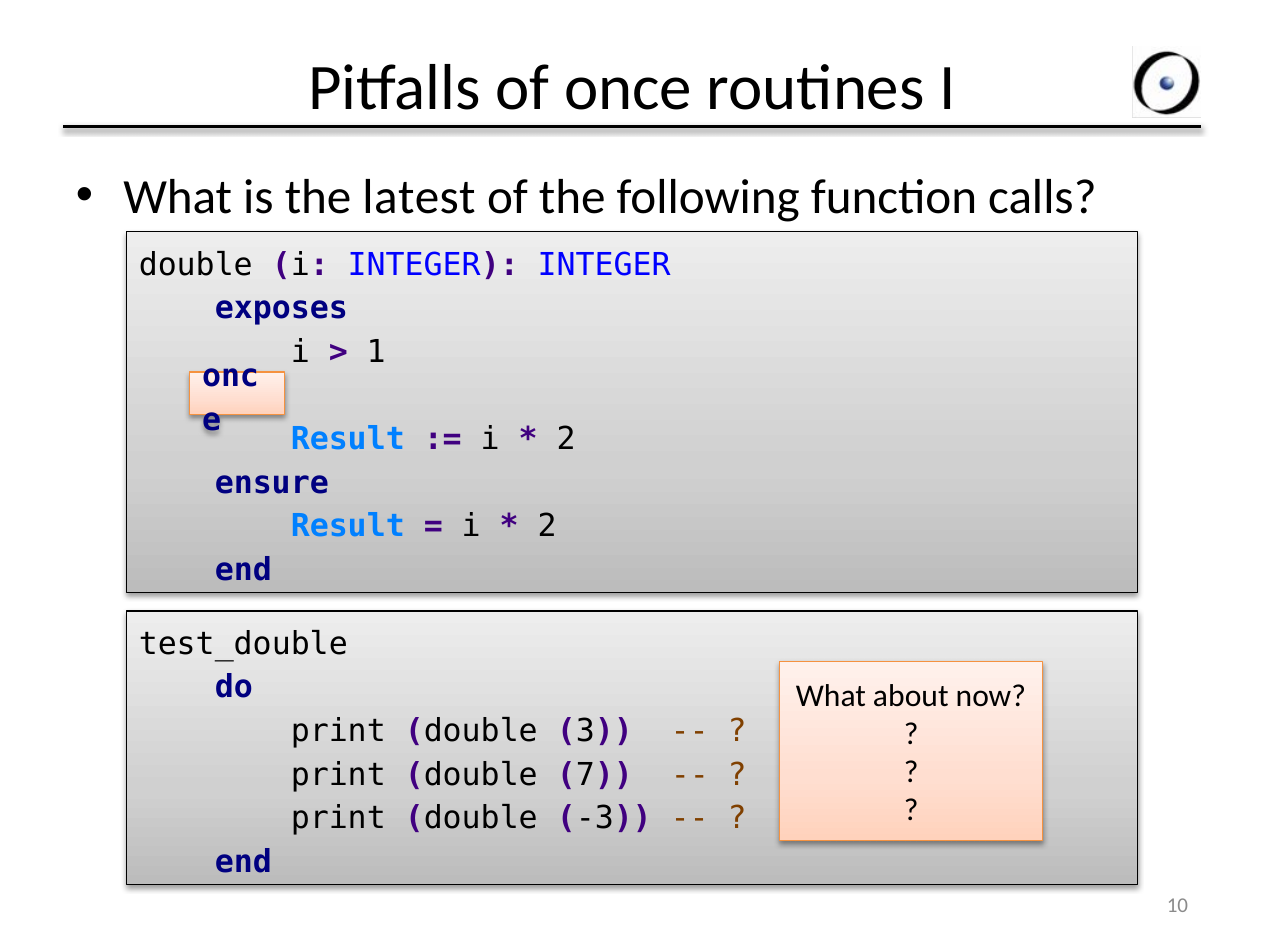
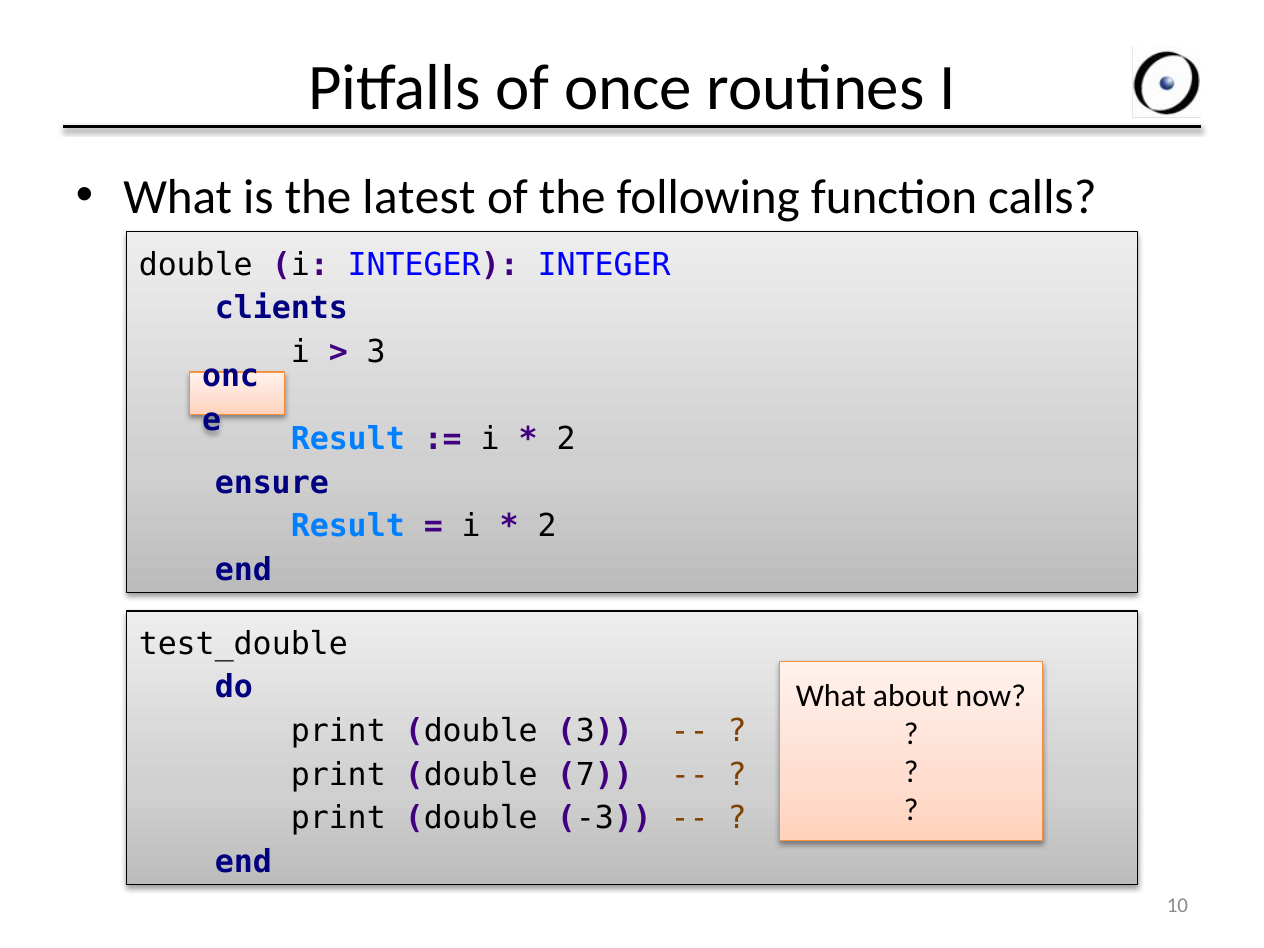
exposes: exposes -> clients
1 at (376, 352): 1 -> 3
